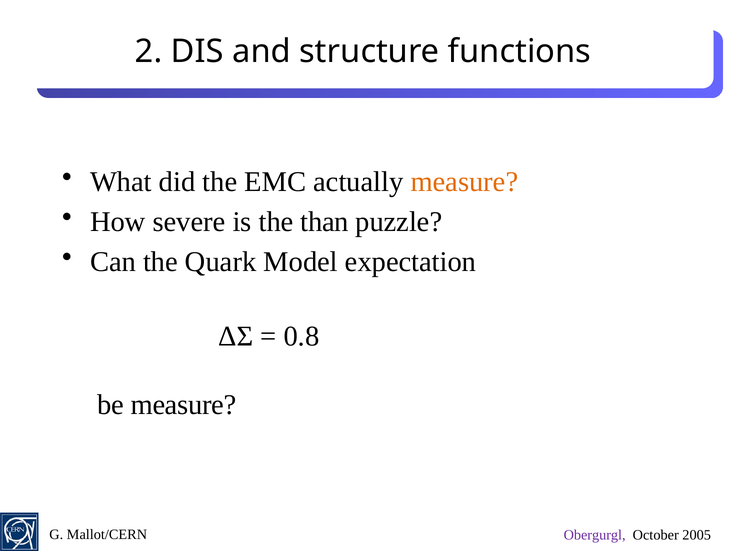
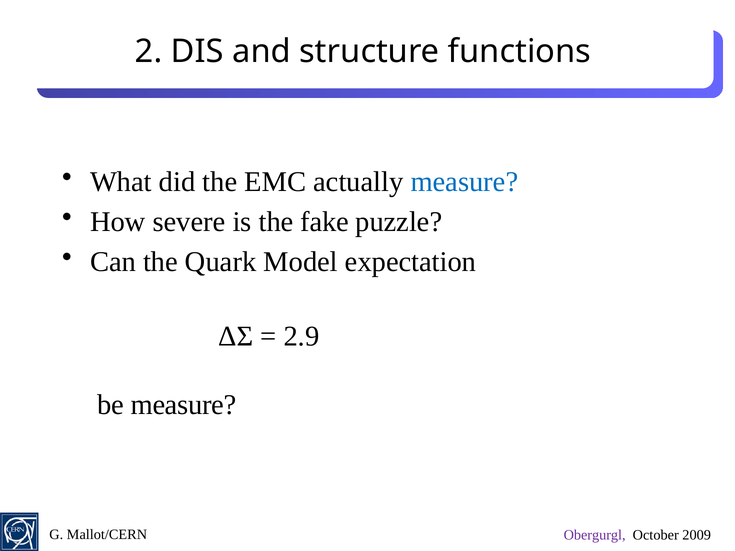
measure at (464, 182) colour: orange -> blue
than: than -> fake
0.8: 0.8 -> 2.9
2005: 2005 -> 2009
